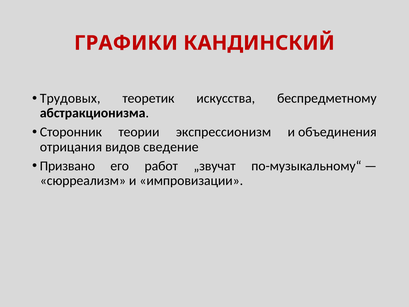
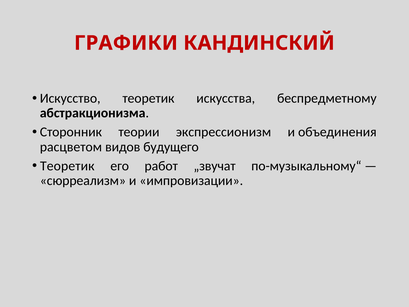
Трудовых: Трудовых -> Искусство
отрицания: отрицания -> расцветом
сведение: сведение -> будущего
Призвано at (67, 166): Призвано -> Теоретик
